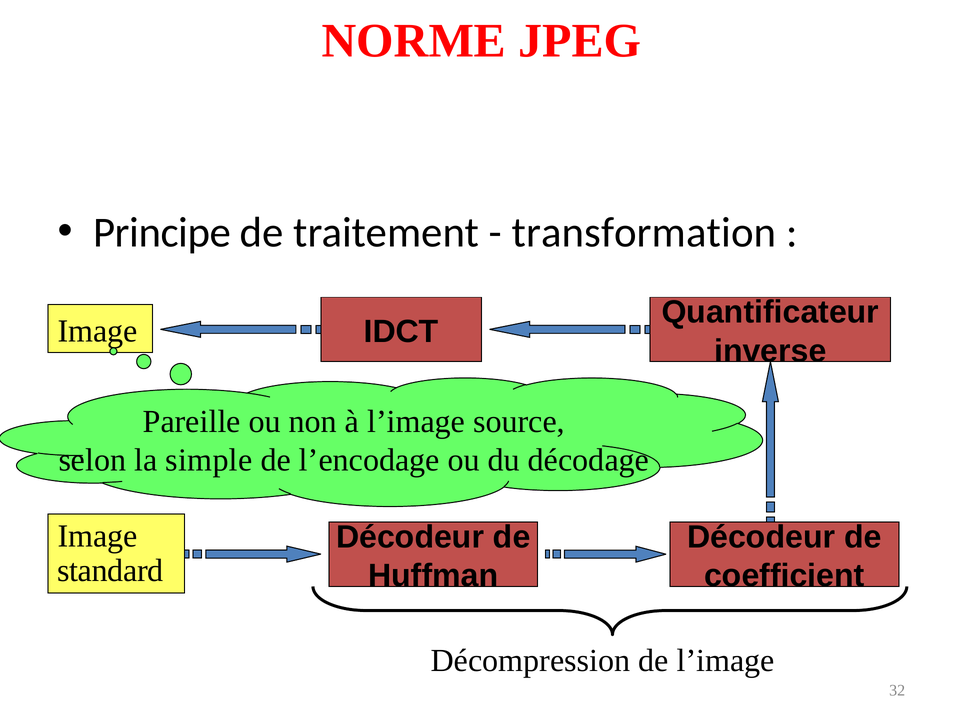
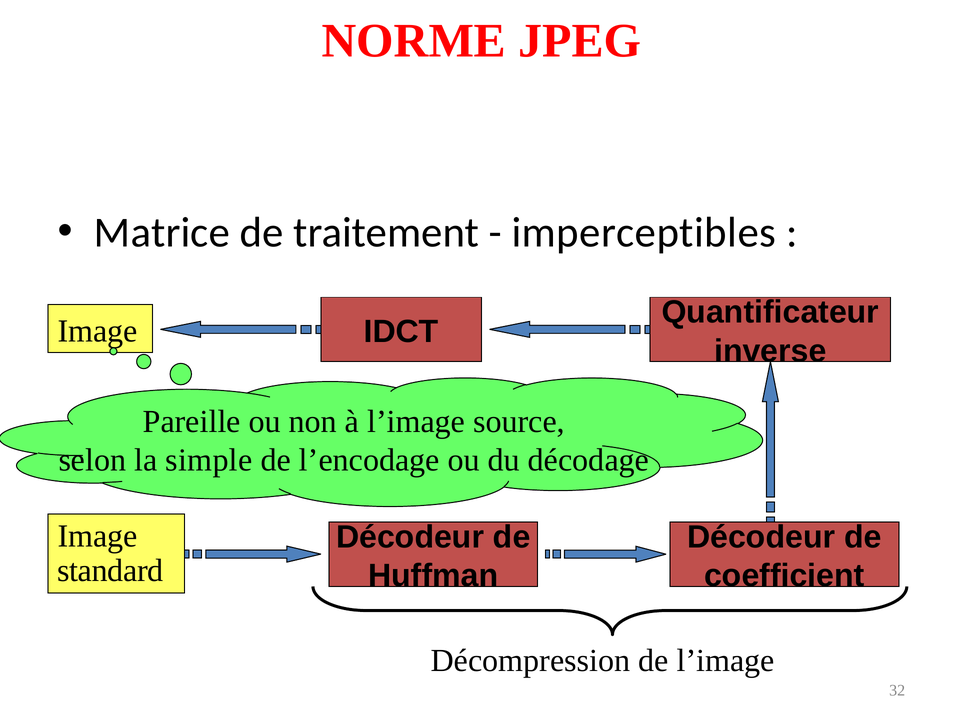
Principe: Principe -> Matrice
transformation: transformation -> imperceptibles
